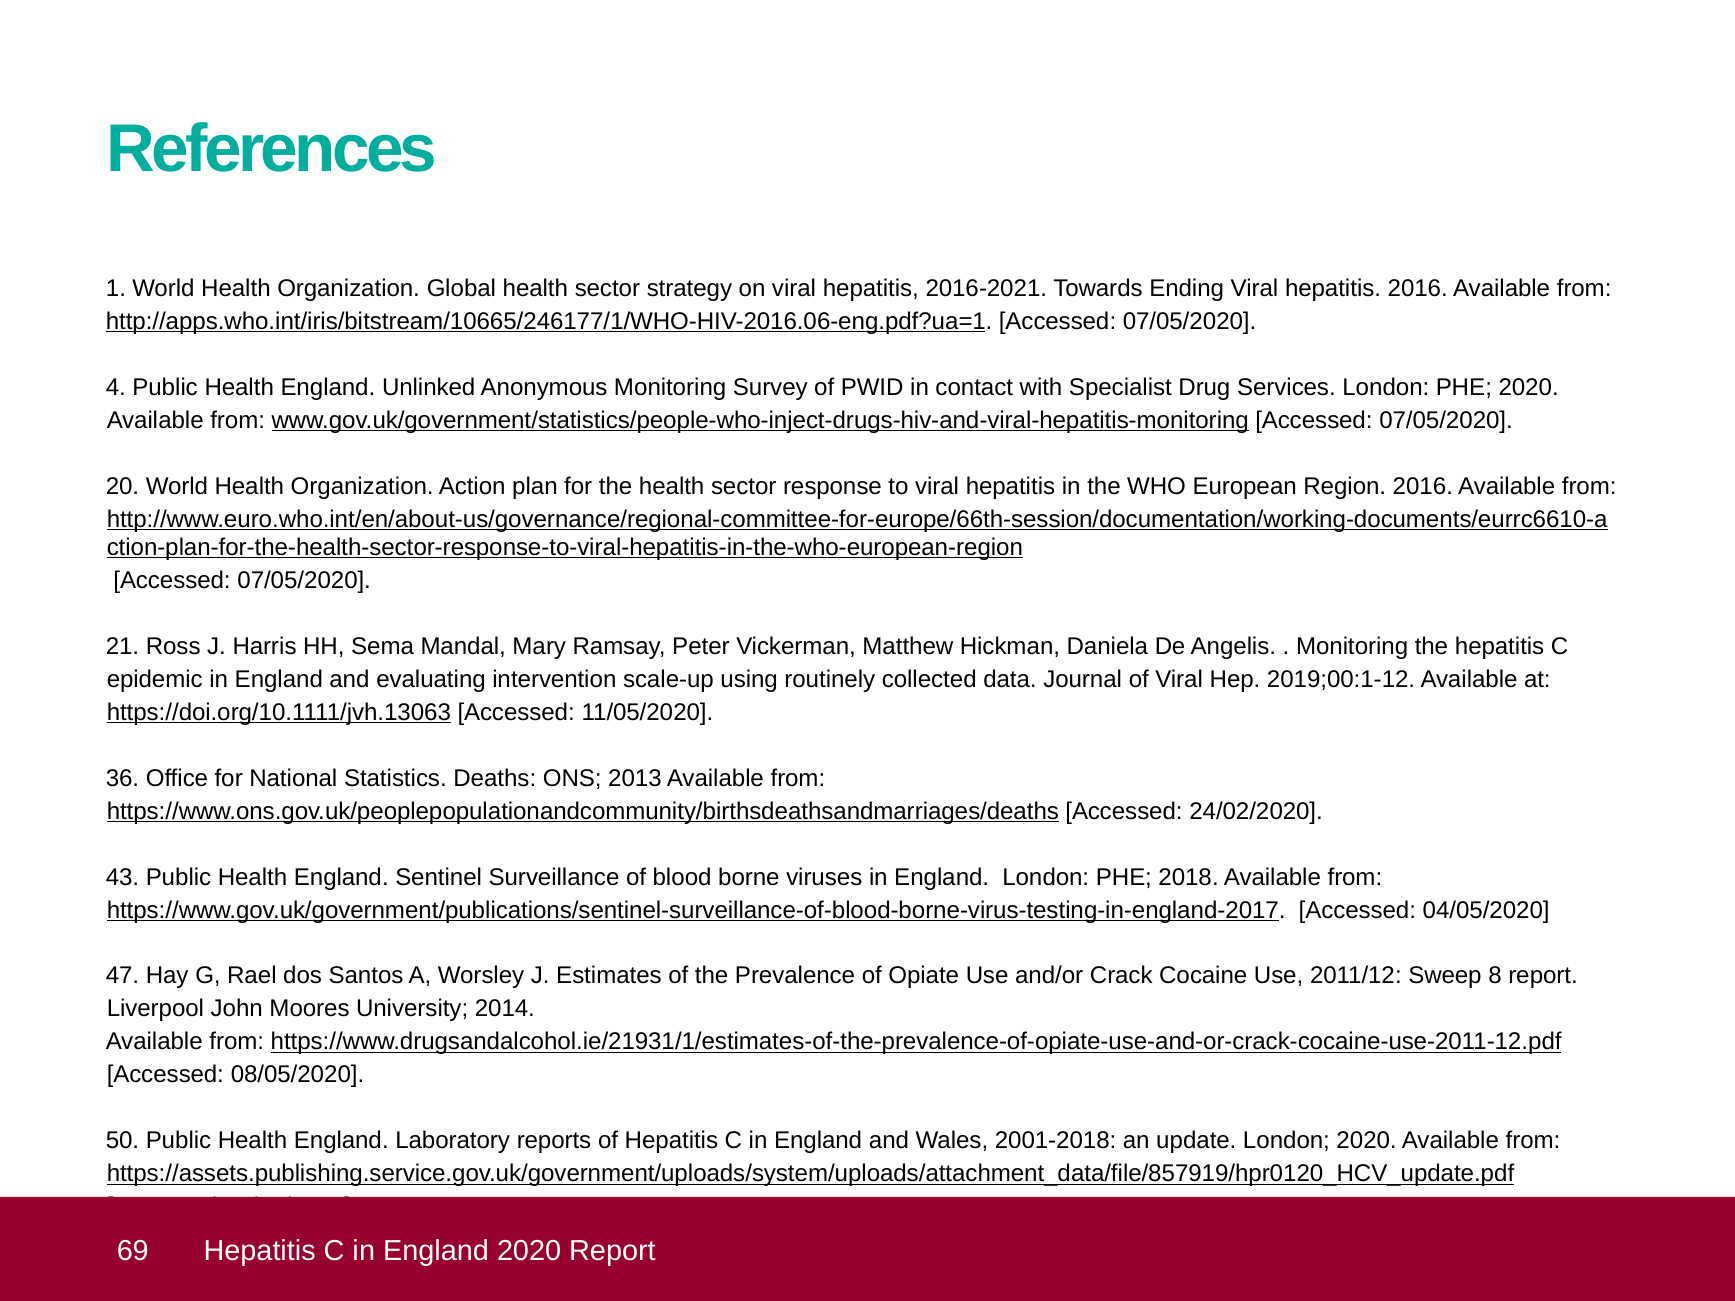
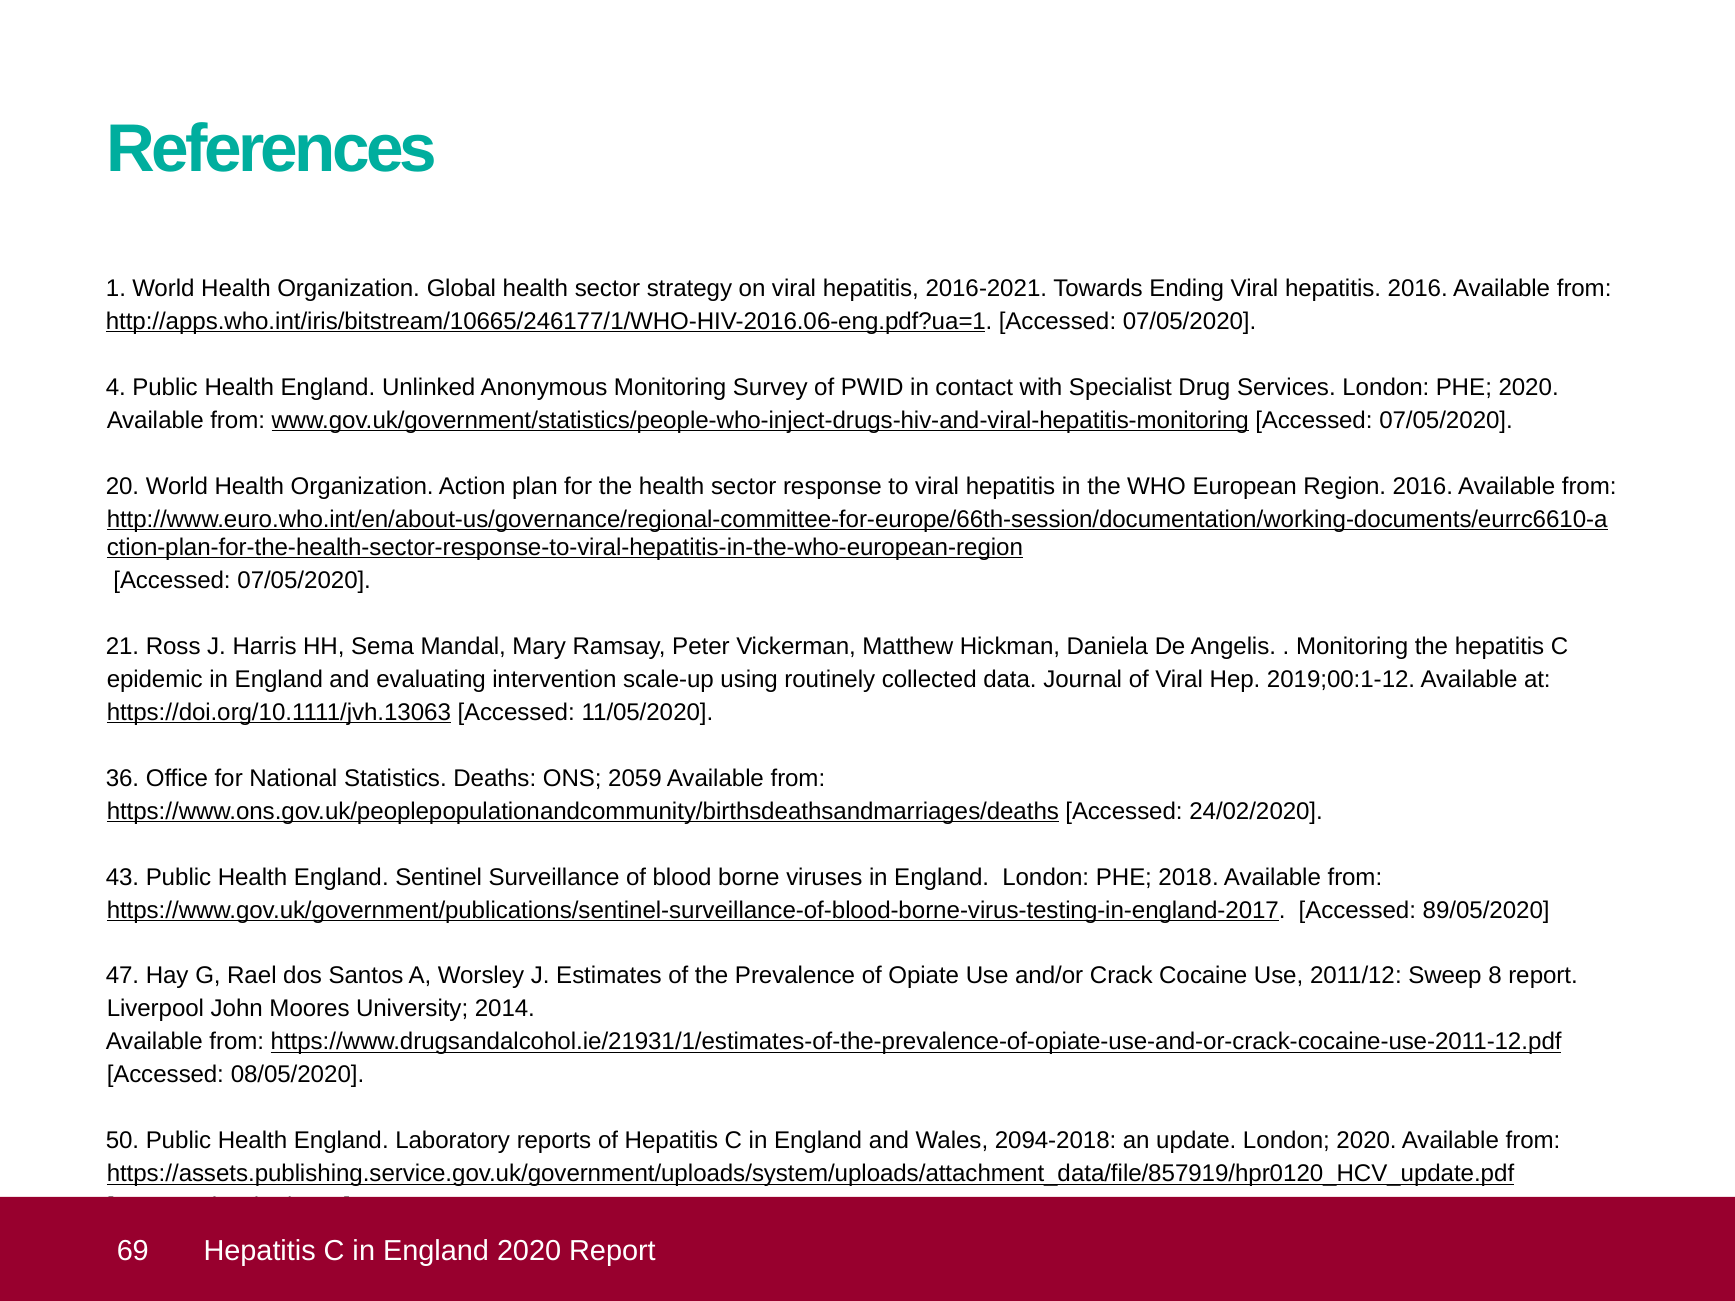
2013: 2013 -> 2059
04/05/2020: 04/05/2020 -> 89/05/2020
2001-2018: 2001-2018 -> 2094-2018
